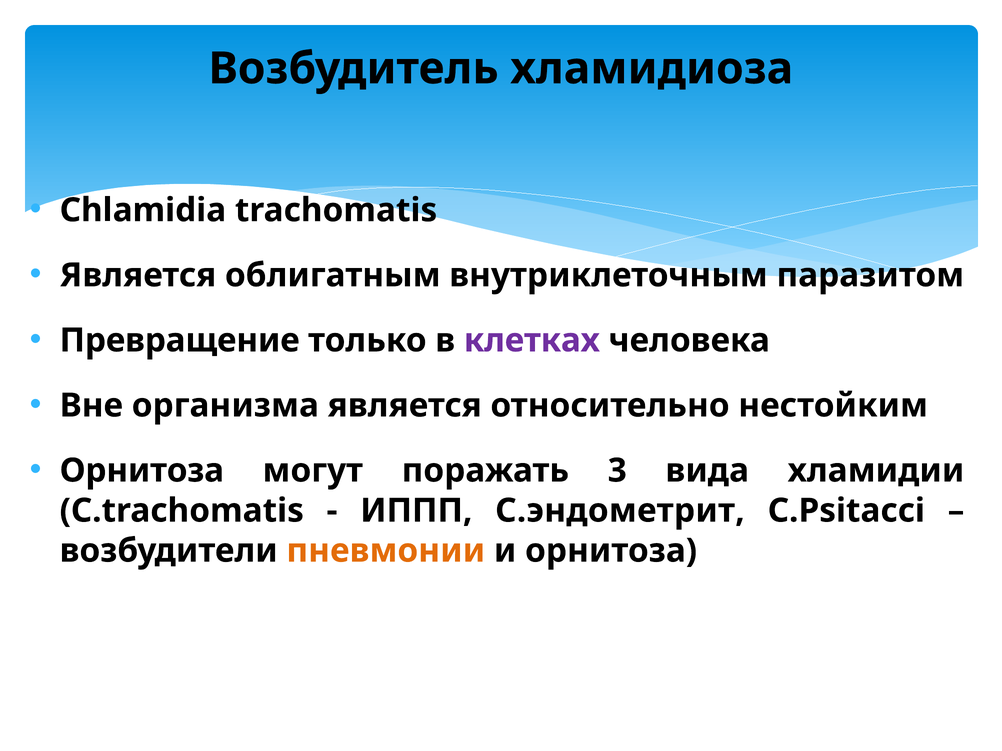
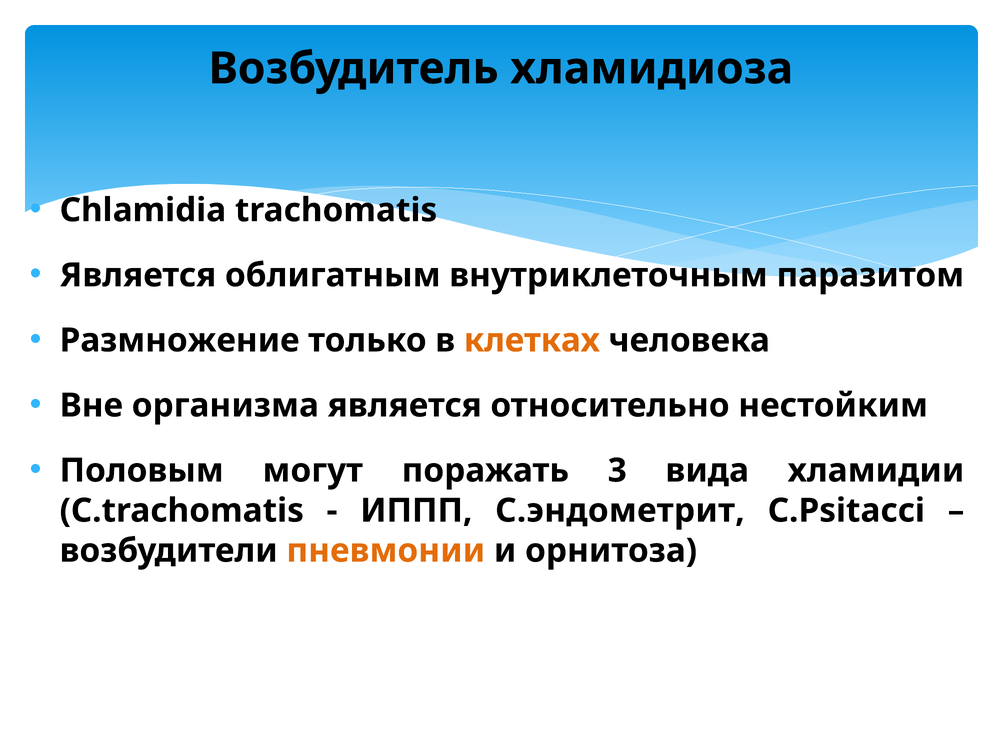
Превращение: Превращение -> Размножение
клетках colour: purple -> orange
Орнитоза at (142, 471): Орнитоза -> Половым
